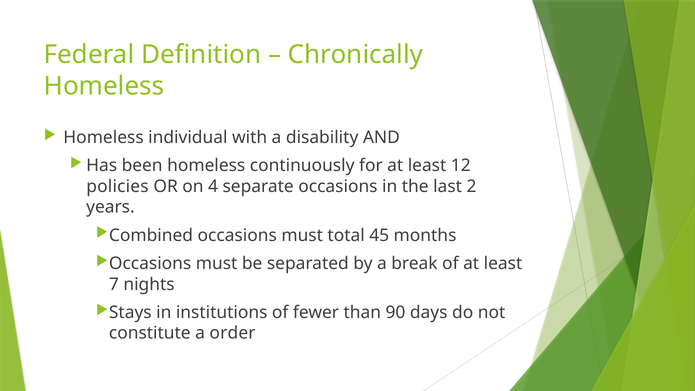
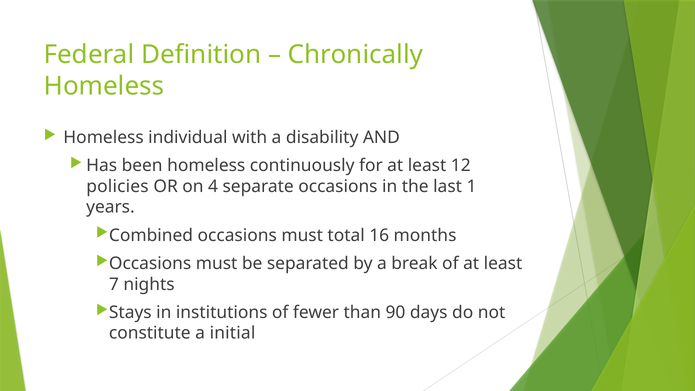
2: 2 -> 1
45: 45 -> 16
order: order -> initial
